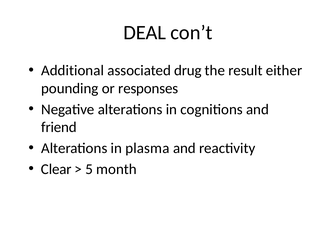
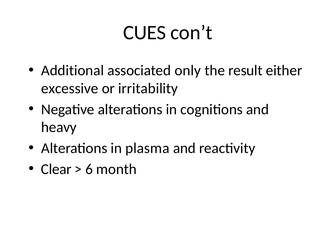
DEAL: DEAL -> CUES
drug: drug -> only
pounding: pounding -> excessive
responses: responses -> irritability
friend: friend -> heavy
5: 5 -> 6
